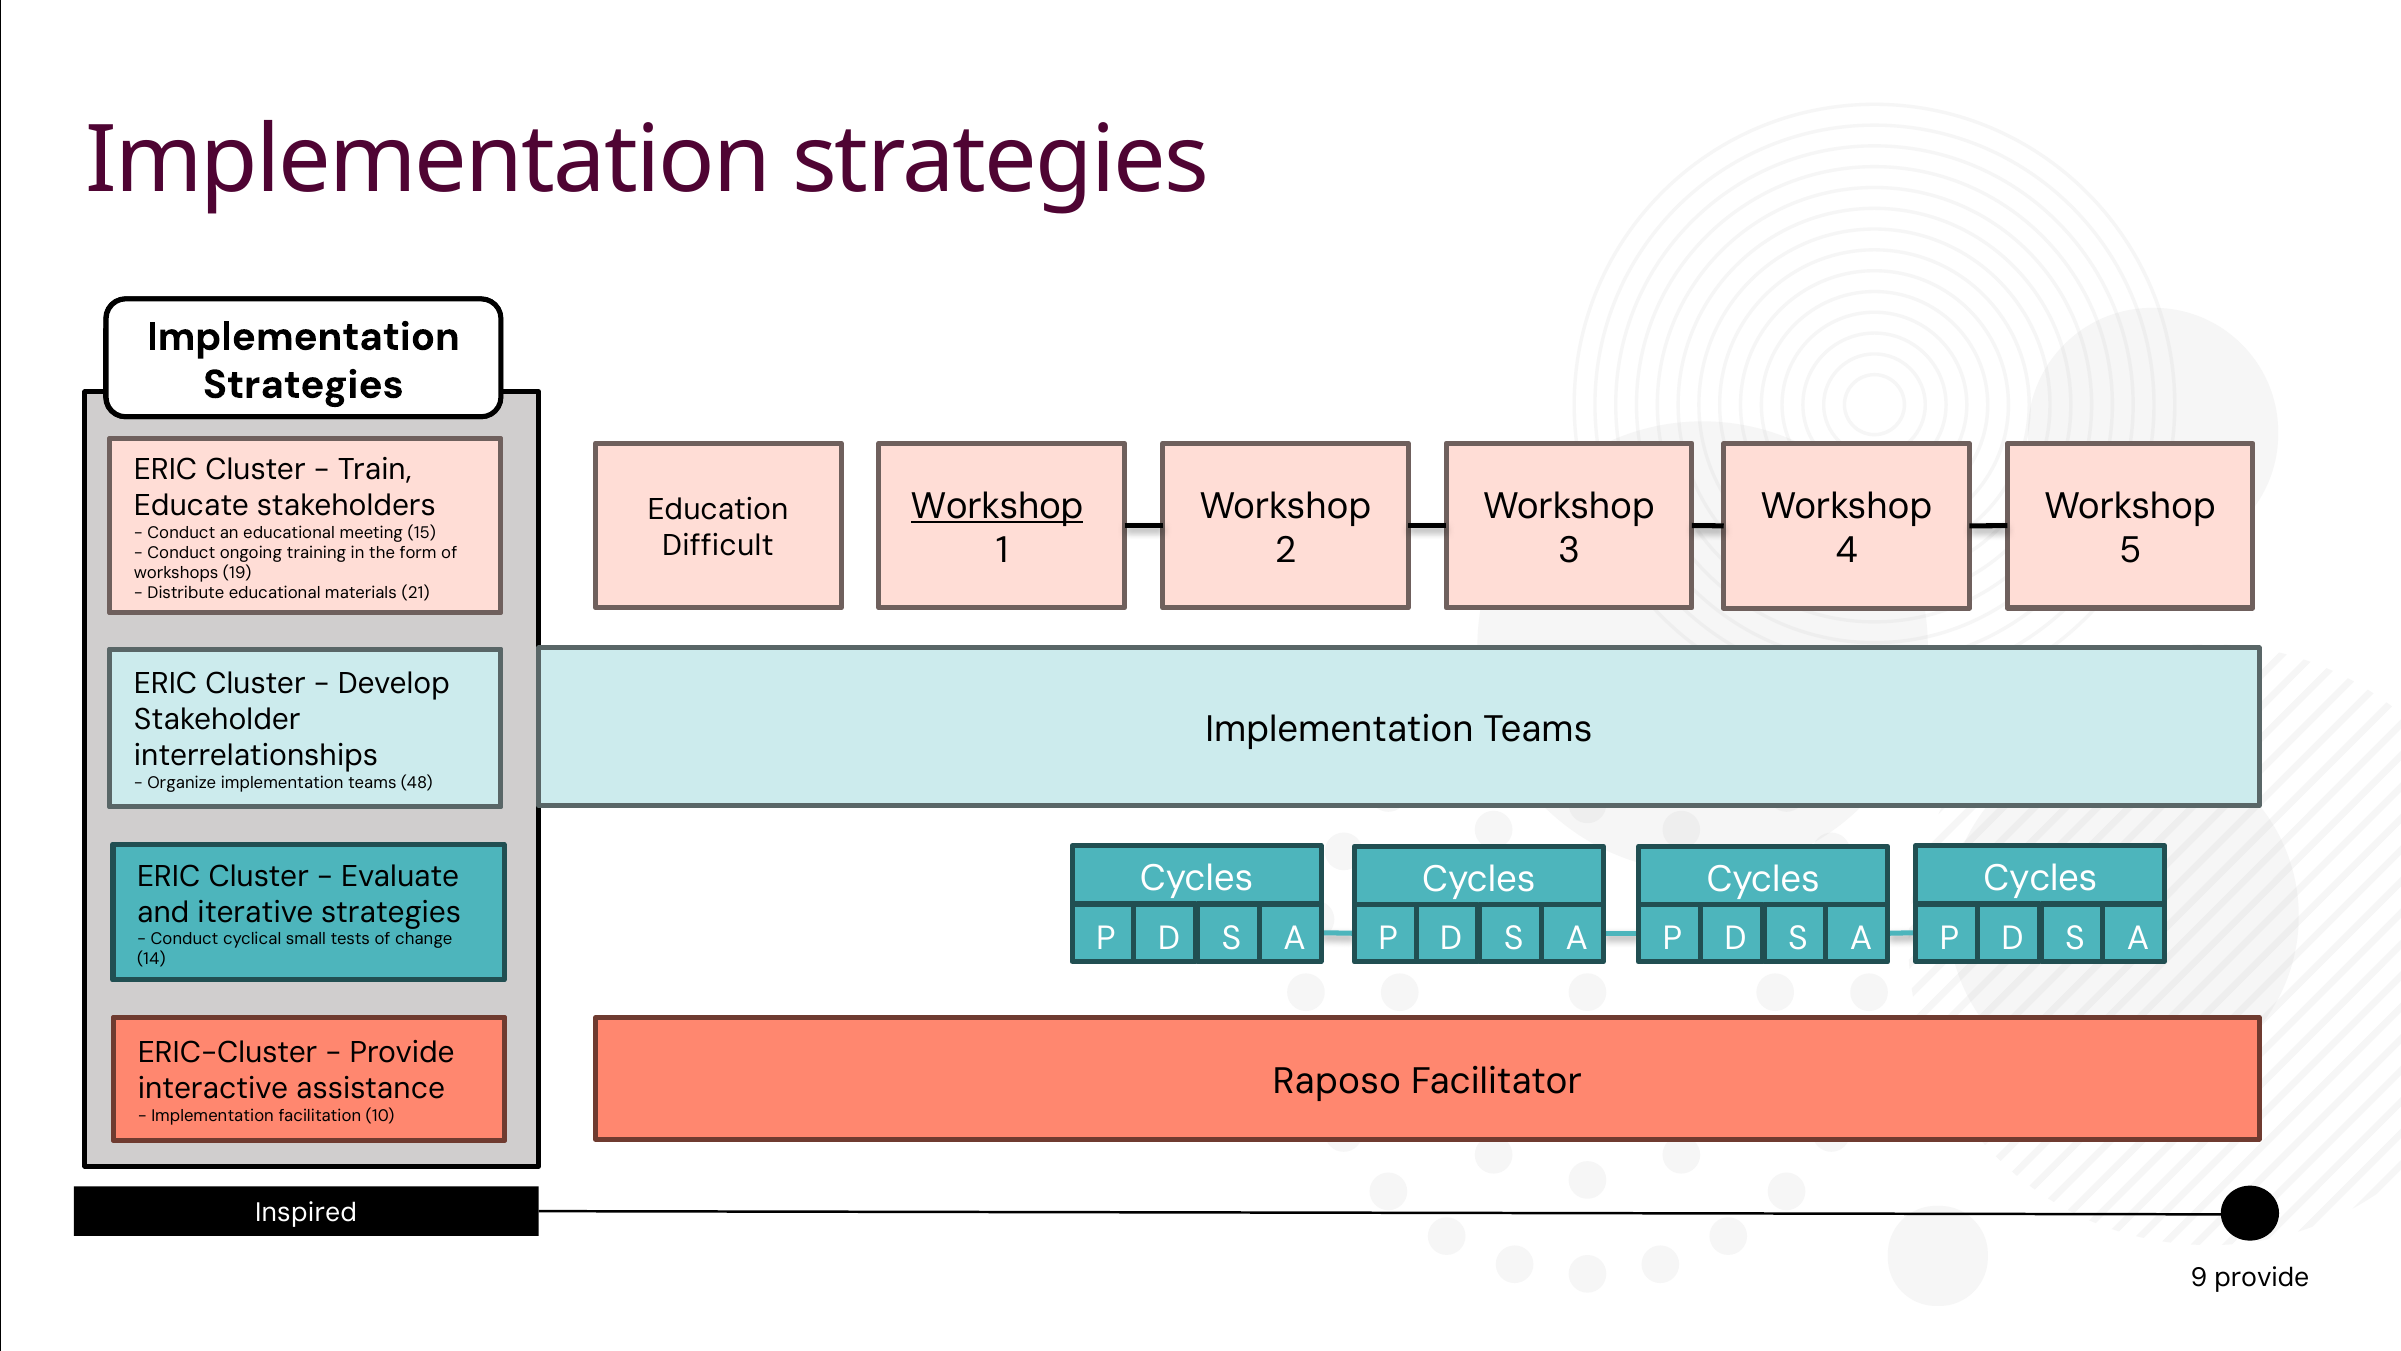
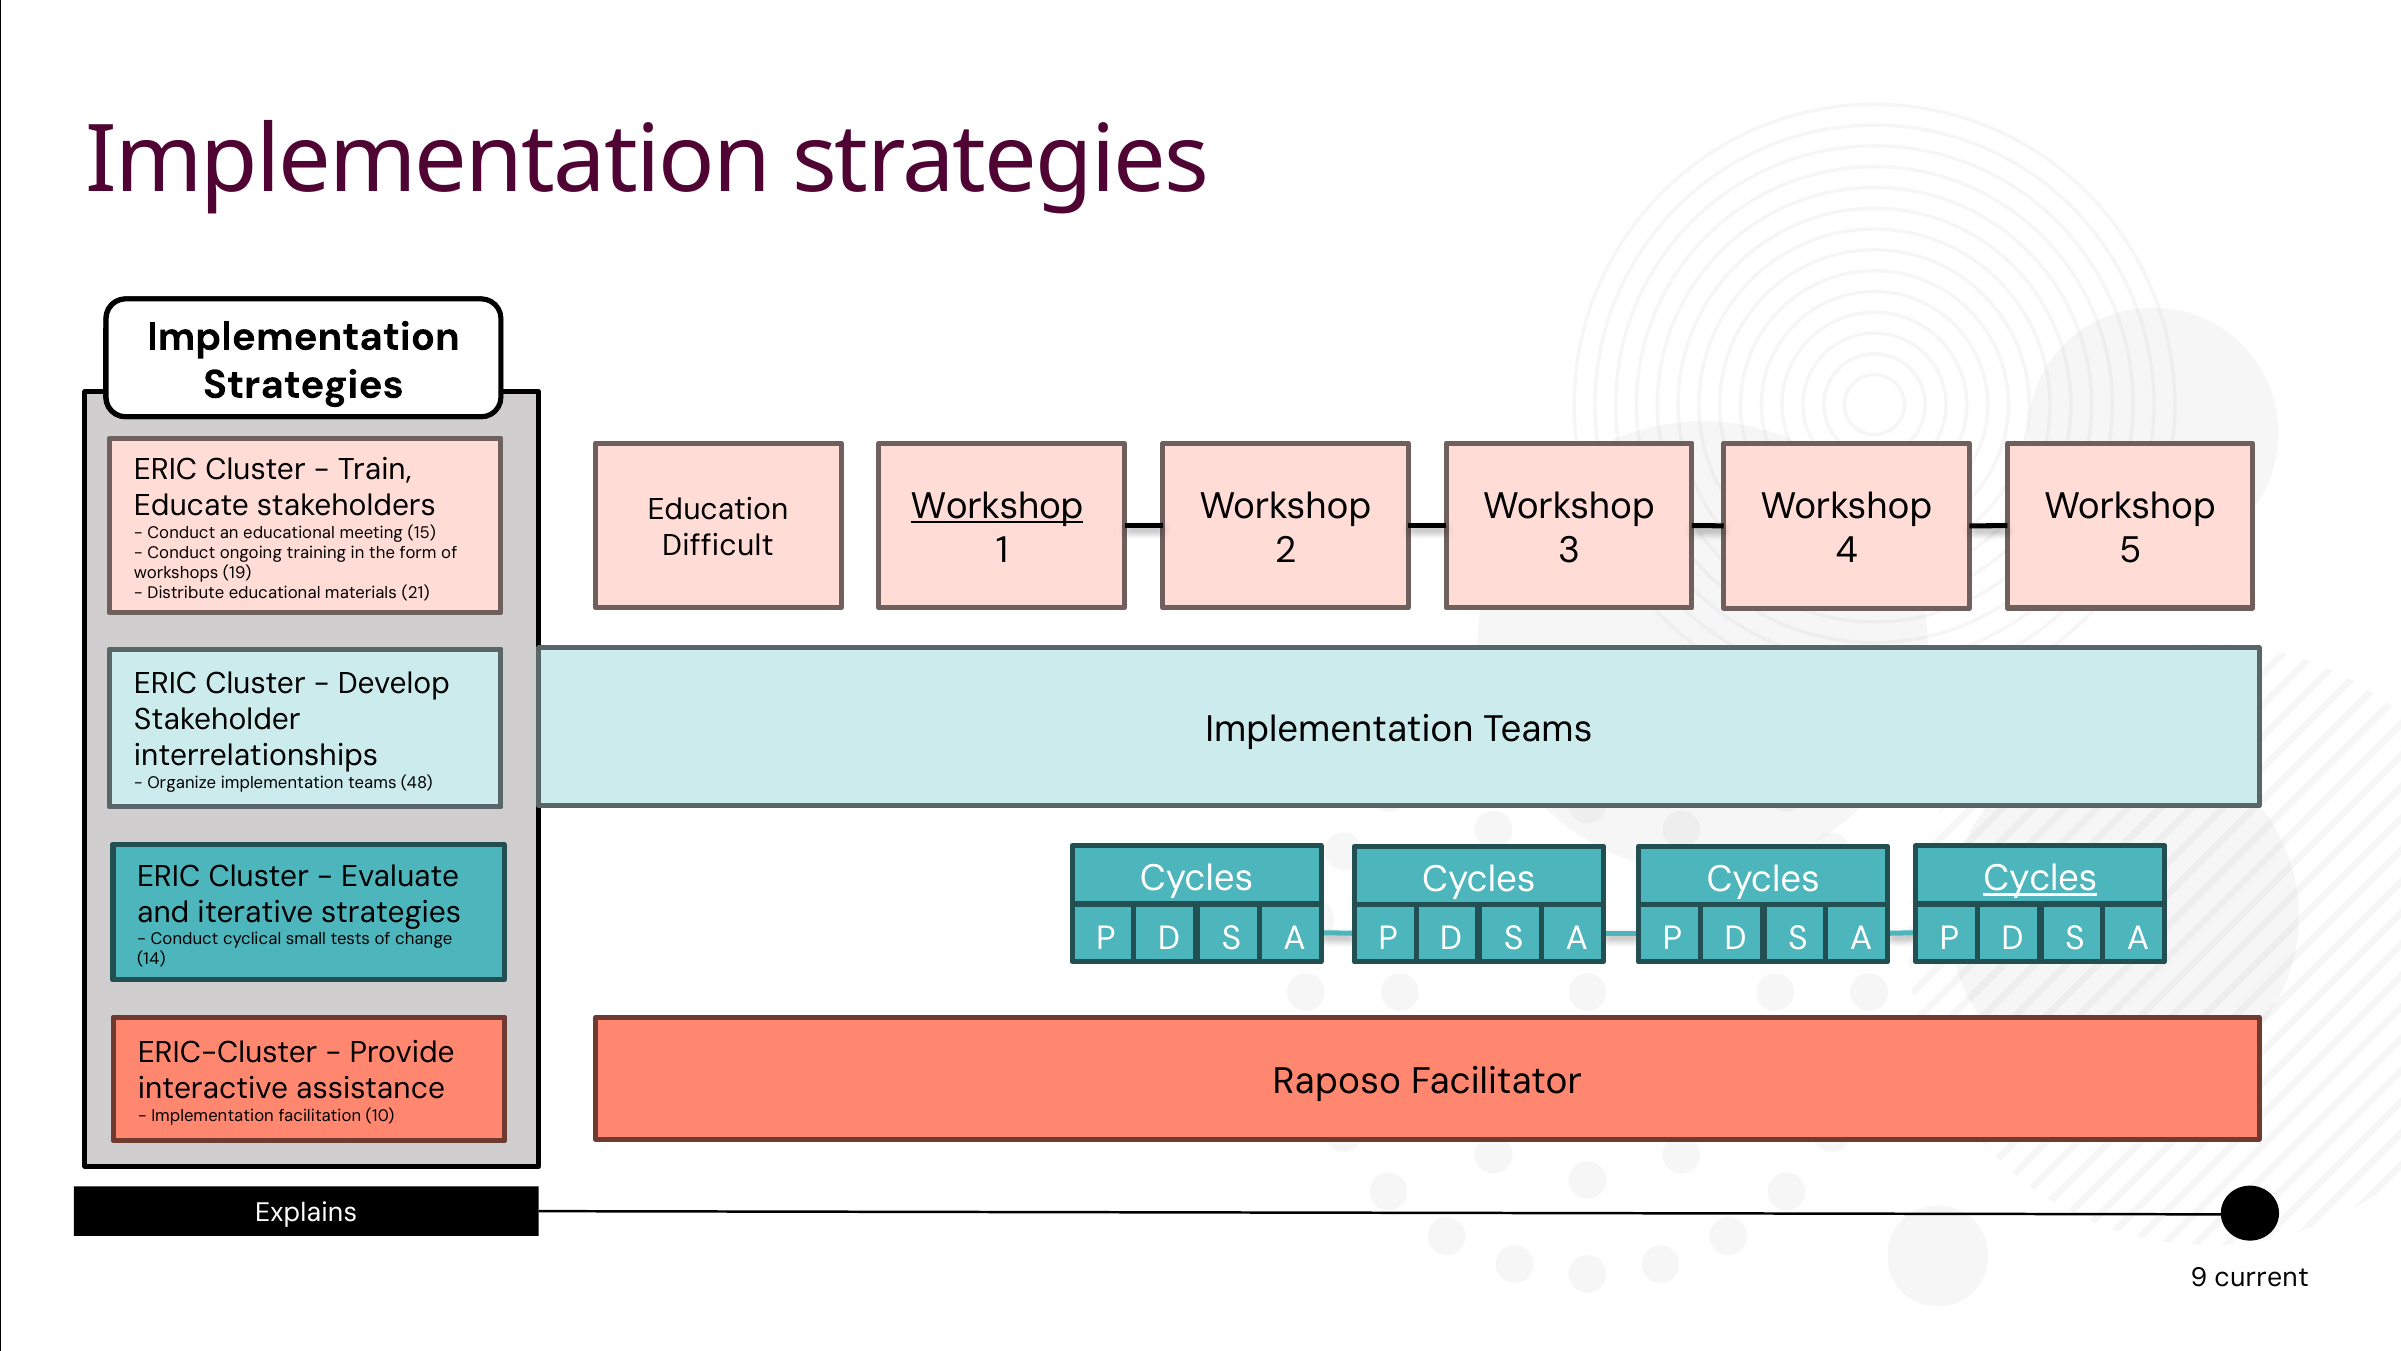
Cycles at (2040, 878) underline: none -> present
Inspired: Inspired -> Explains
9 provide: provide -> current
